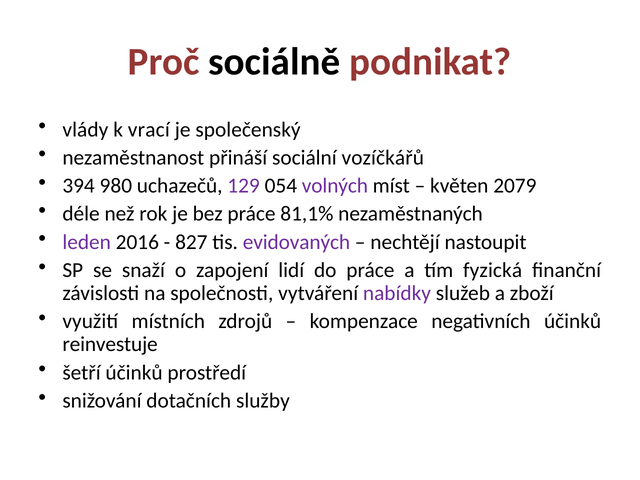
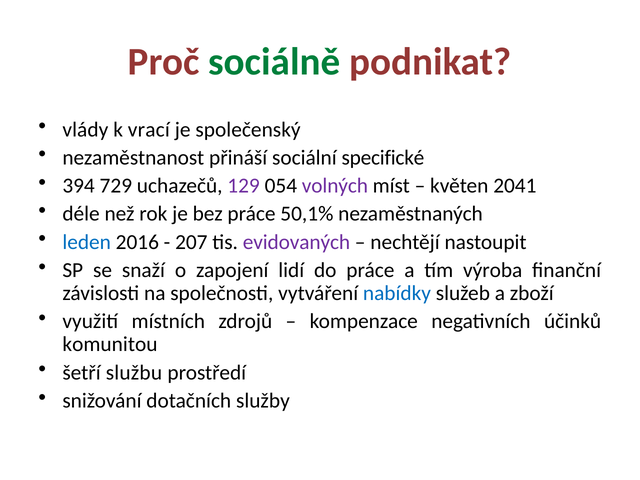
sociálně colour: black -> green
vozíčkářů: vozíčkářů -> specifické
980: 980 -> 729
2079: 2079 -> 2041
81,1%: 81,1% -> 50,1%
leden colour: purple -> blue
827: 827 -> 207
fyzická: fyzická -> výroba
nabídky colour: purple -> blue
reinvestuje: reinvestuje -> komunitou
šetří účinků: účinků -> službu
